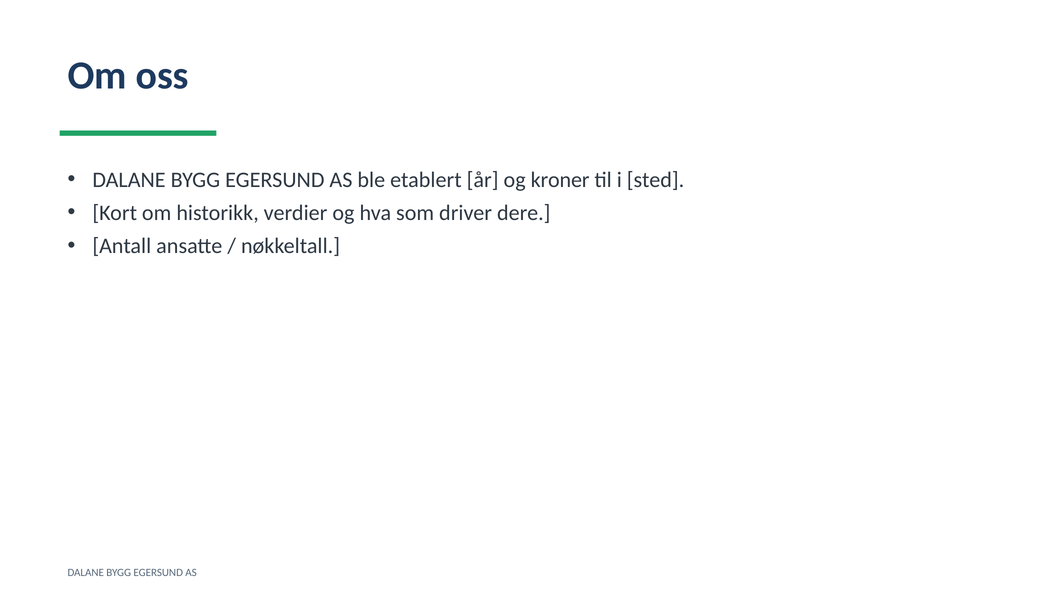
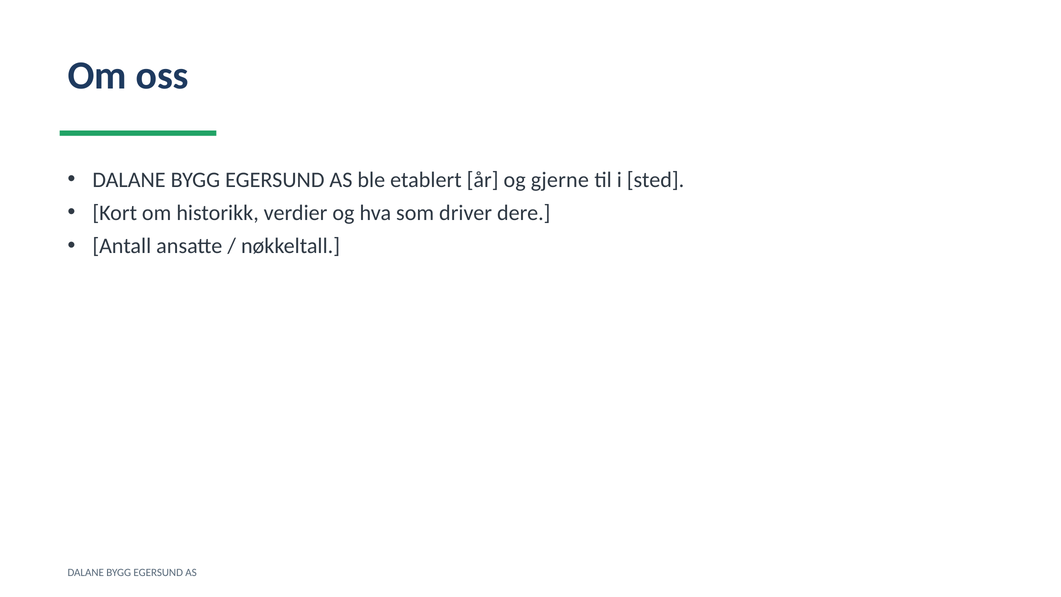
kroner: kroner -> gjerne
